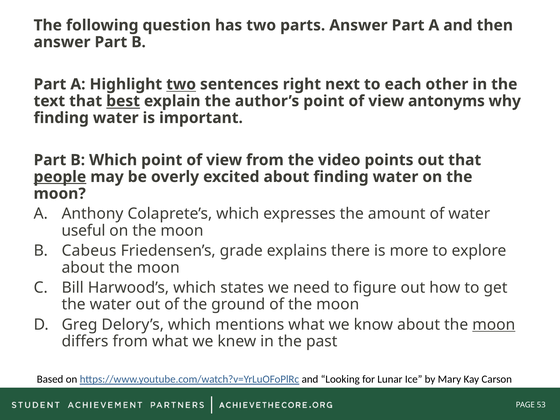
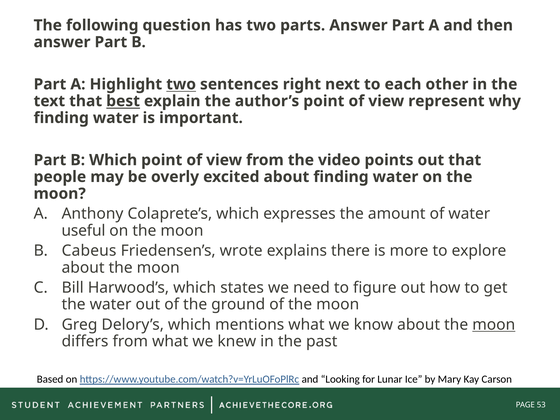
antonyms: antonyms -> represent
people underline: present -> none
grade: grade -> wrote
